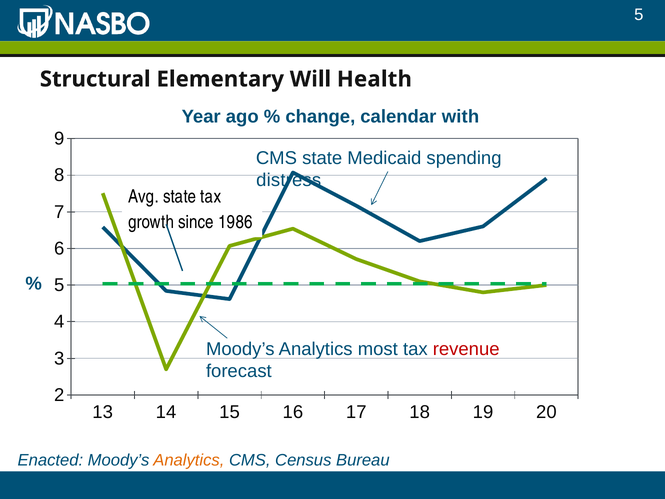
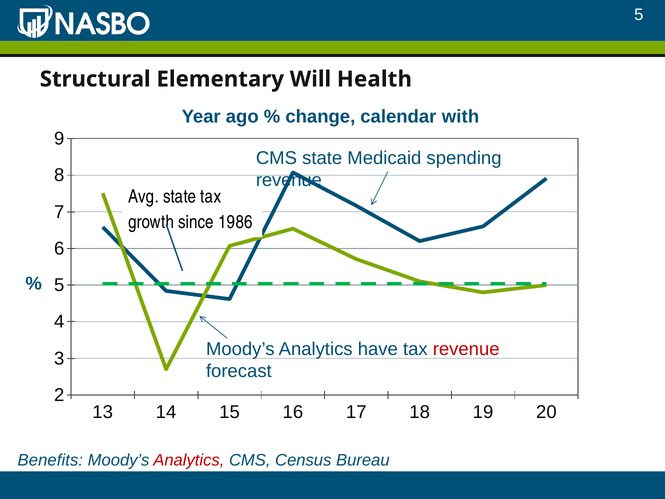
distress at (289, 180): distress -> revenue
most: most -> have
Enacted: Enacted -> Benefits
Analytics at (189, 460) colour: orange -> red
